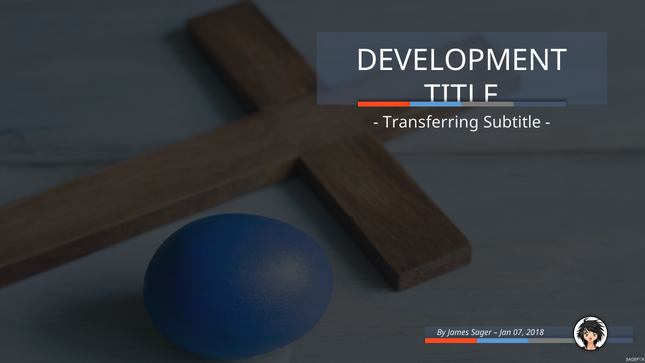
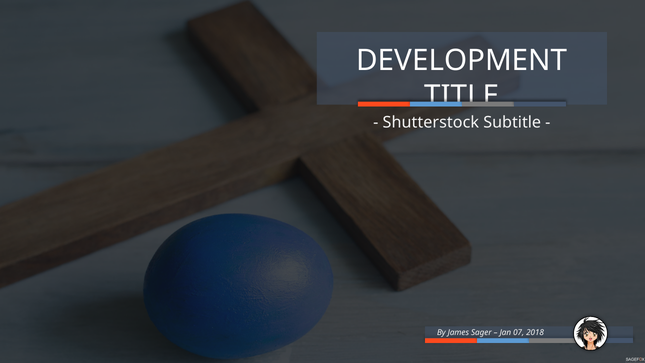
Transferring: Transferring -> Shutterstock
